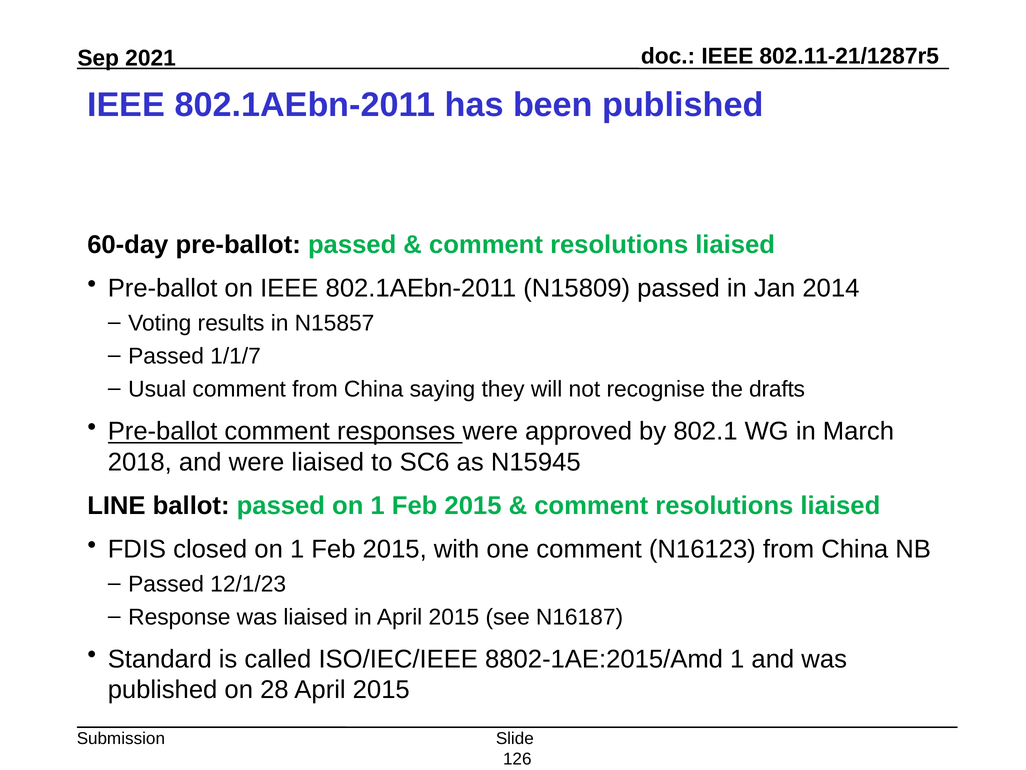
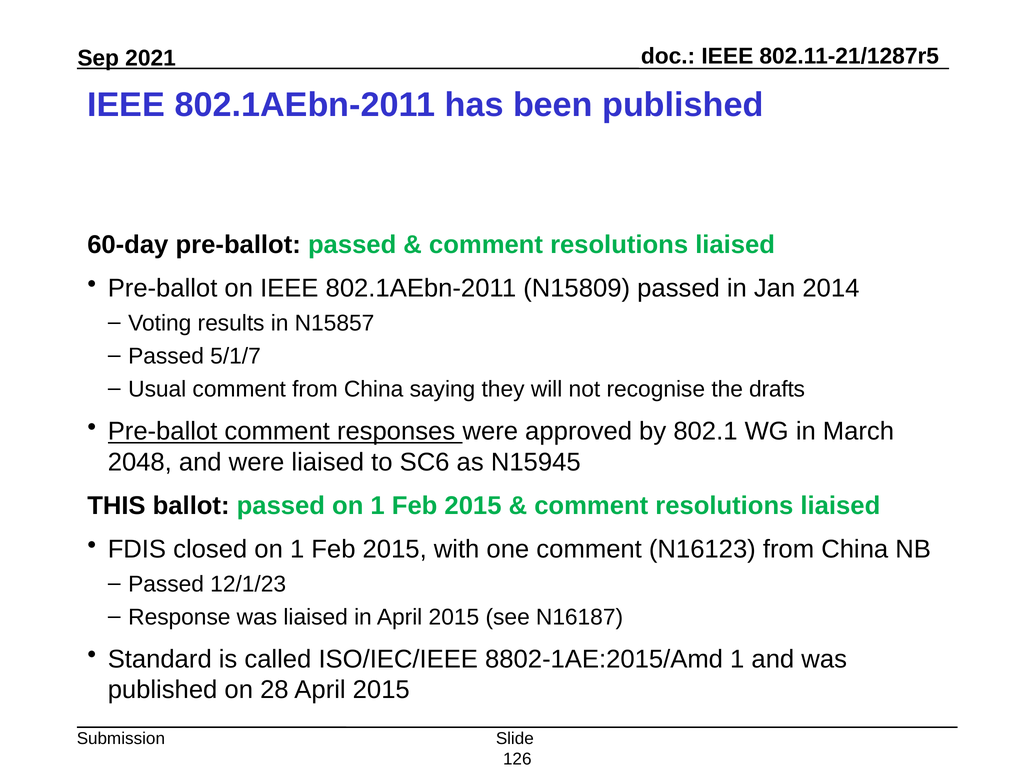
1/1/7: 1/1/7 -> 5/1/7
2018: 2018 -> 2048
LINE: LINE -> THIS
